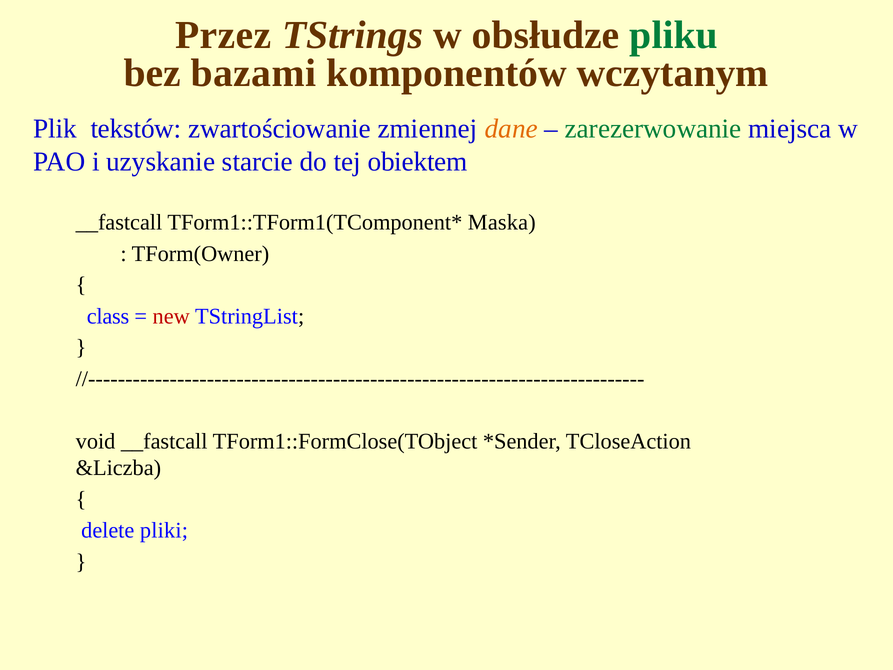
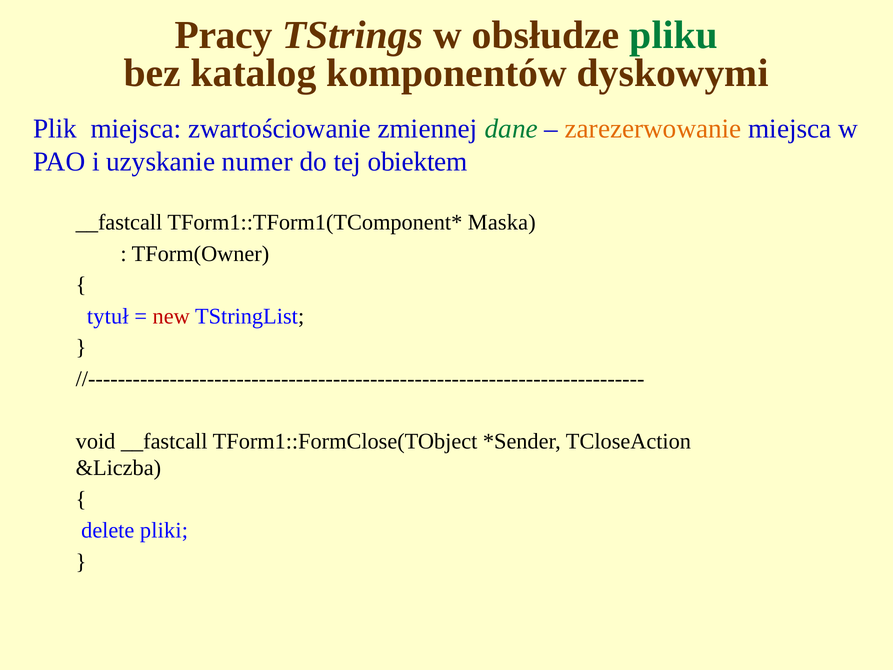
Przez: Przez -> Pracy
bazami: bazami -> katalog
wczytanym: wczytanym -> dyskowymi
Plik tekstów: tekstów -> miejsca
dane colour: orange -> green
zarezerwowanie colour: green -> orange
starcie: starcie -> numer
class: class -> tytuł
